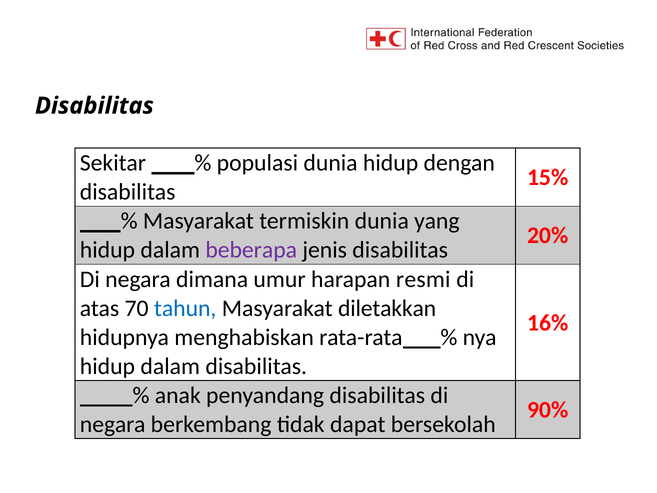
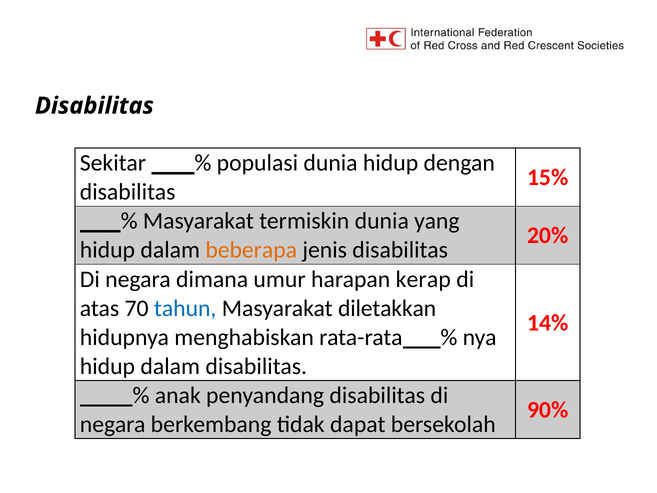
beberapa colour: purple -> orange
resmi: resmi -> kerap
16%: 16% -> 14%
